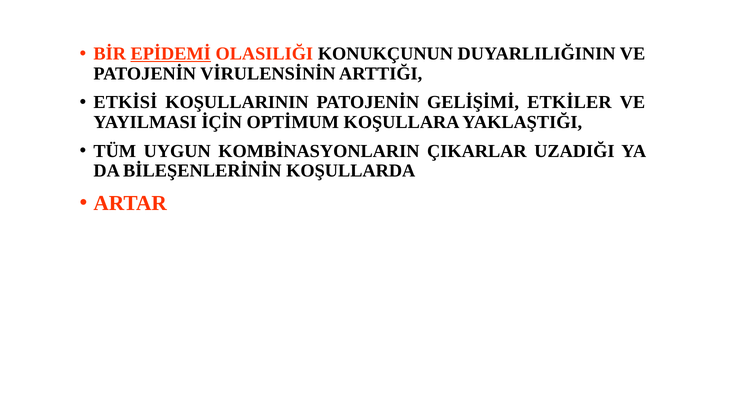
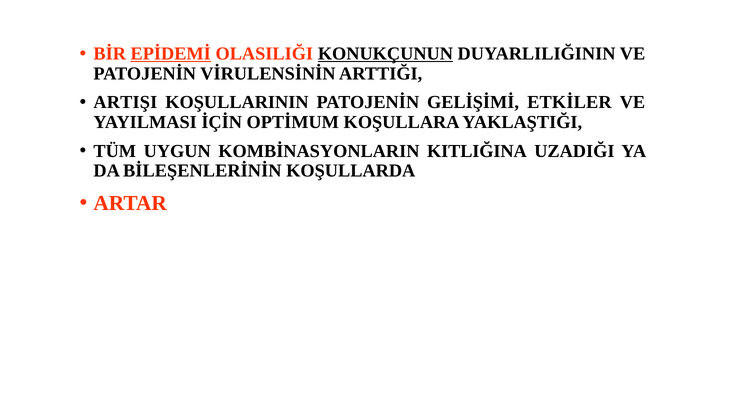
KONUKÇUNUN underline: none -> present
ETKİSİ: ETKİSİ -> ARTIŞI
ÇIKARLAR: ÇIKARLAR -> KITLIĞINA
